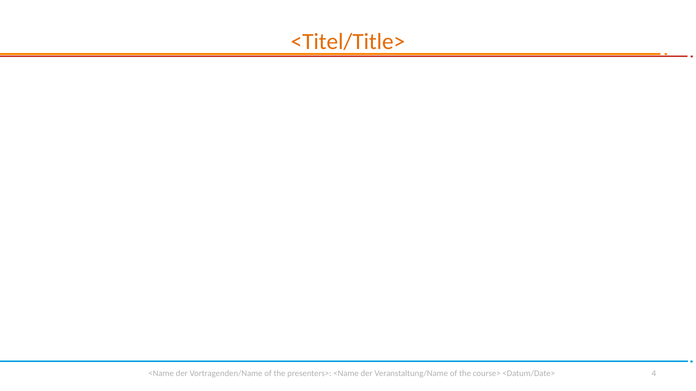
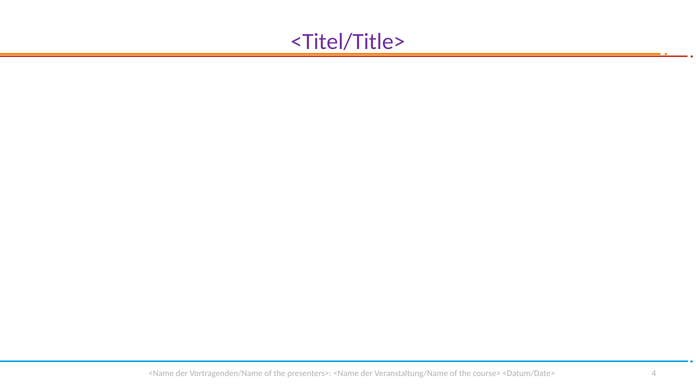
<Titel/Title> colour: orange -> purple
